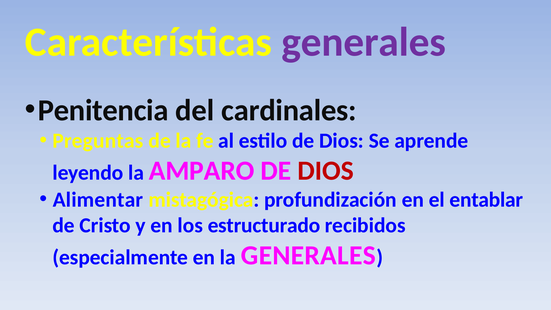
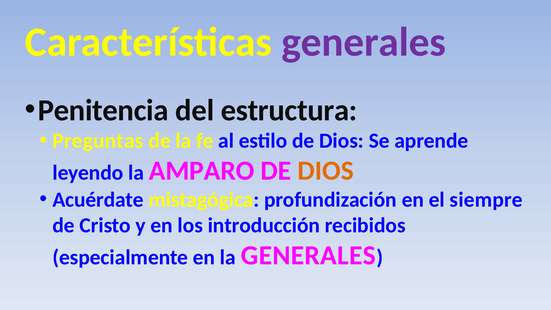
cardinales: cardinales -> estructura
DIOS at (326, 171) colour: red -> orange
Alimentar: Alimentar -> Acuérdate
entablar: entablar -> siempre
estructurado: estructurado -> introducción
